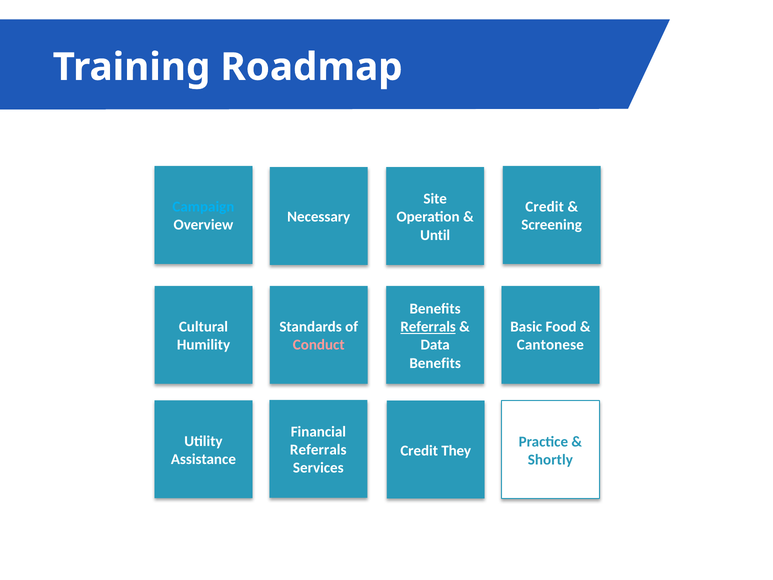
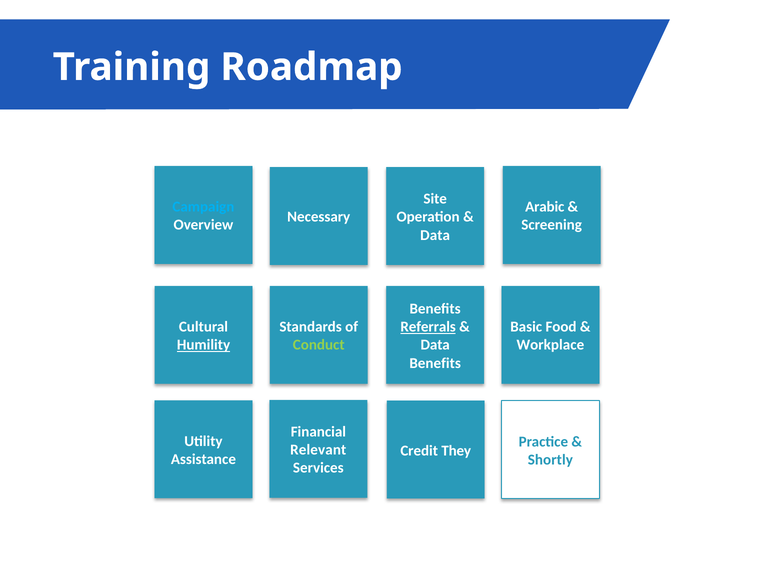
Credit at (545, 207): Credit -> Arabic
Until at (435, 235): Until -> Data
Humility underline: none -> present
Conduct colour: pink -> light green
Cantonese: Cantonese -> Workplace
Referrals at (318, 450): Referrals -> Relevant
